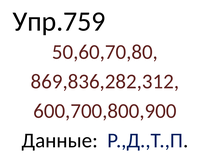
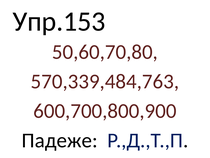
Упр.759: Упр.759 -> Упр.153
869,836,282,312: 869,836,282,312 -> 570,339,484,763
Данные: Данные -> Падеже
